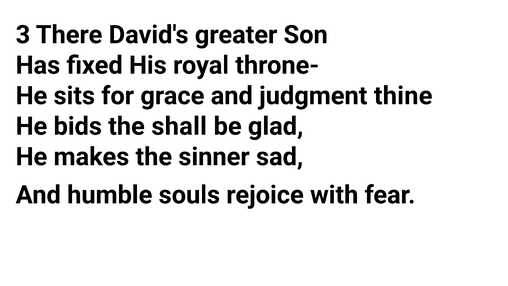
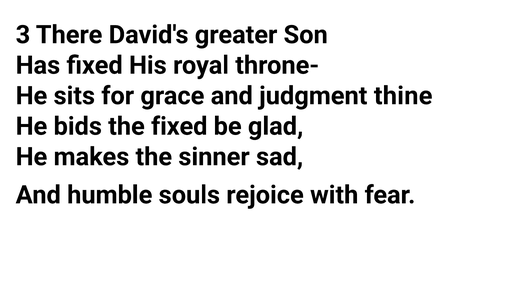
the shall: shall -> fixed
